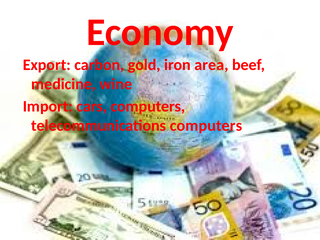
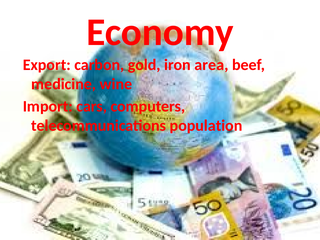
telecommunications computers: computers -> population
